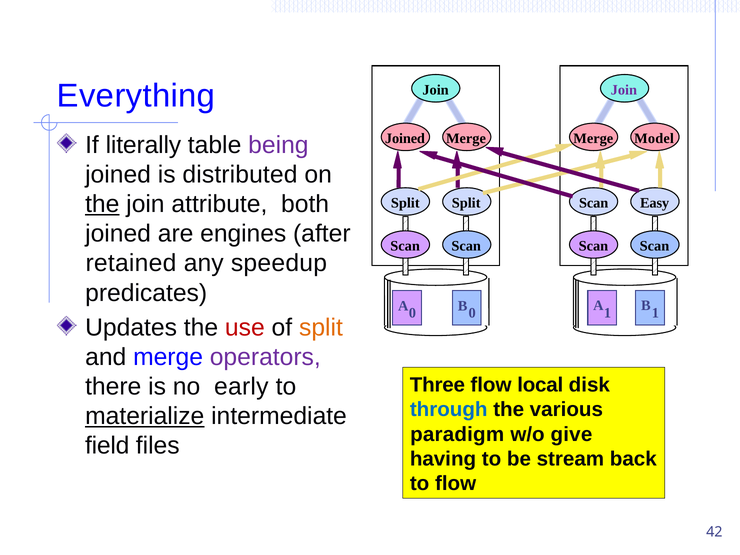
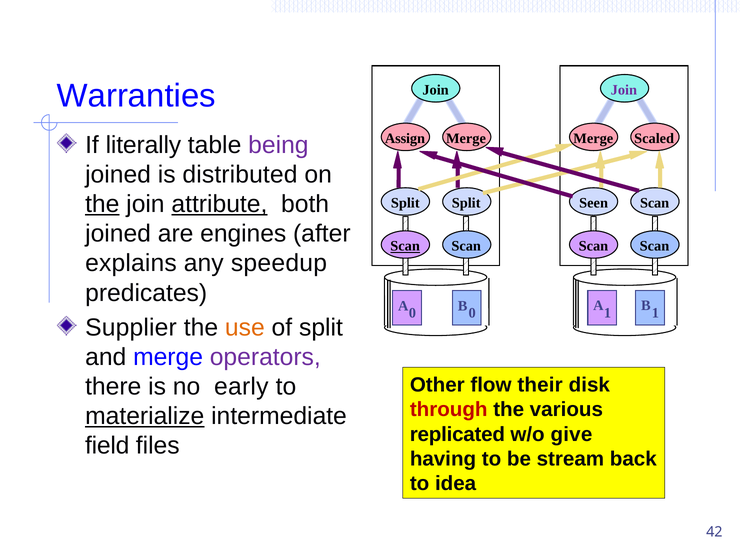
Everything: Everything -> Warranties
Model: Model -> Scaled
Joined at (405, 139): Joined -> Assign
attribute underline: none -> present
Scan at (594, 203): Scan -> Seen
Easy at (655, 203): Easy -> Scan
Scan at (405, 246) underline: none -> present
retained: retained -> explains
Updates: Updates -> Supplier
use colour: red -> orange
split at (321, 327) colour: orange -> black
Three: Three -> Other
local: local -> their
through colour: blue -> red
paradigm: paradigm -> replicated
to flow: flow -> idea
